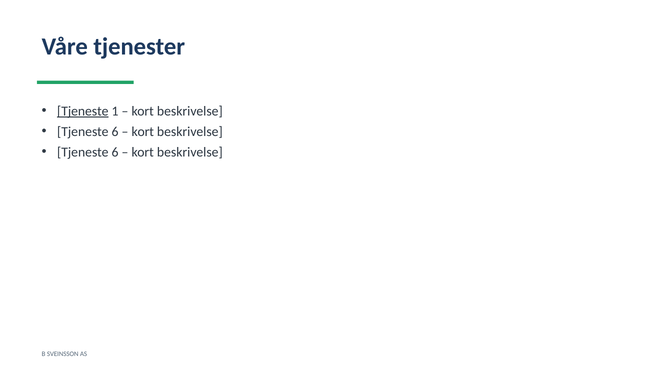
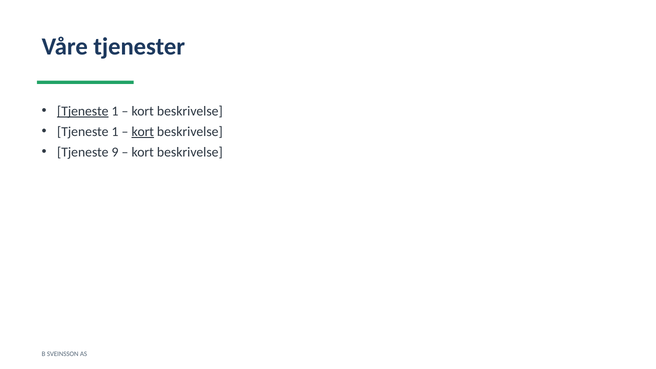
6 at (115, 132): 6 -> 1
kort at (143, 132) underline: none -> present
6 at (115, 152): 6 -> 9
